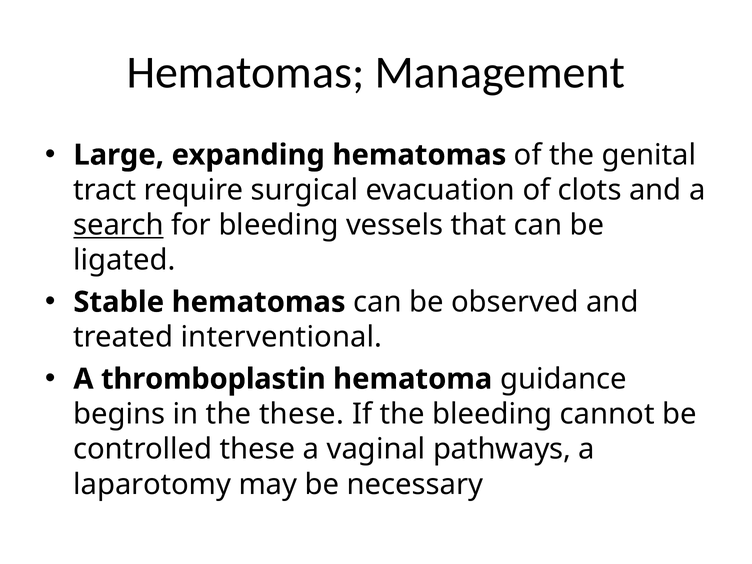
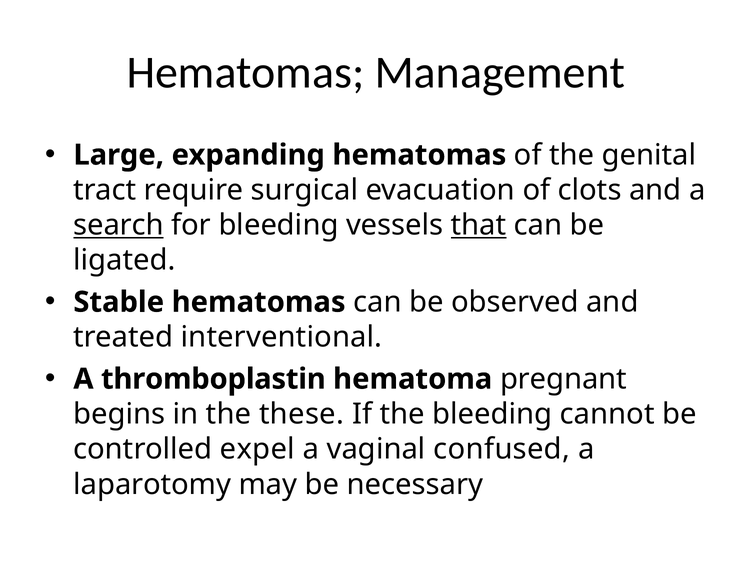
that underline: none -> present
guidance: guidance -> pregnant
controlled these: these -> expel
pathways: pathways -> confused
